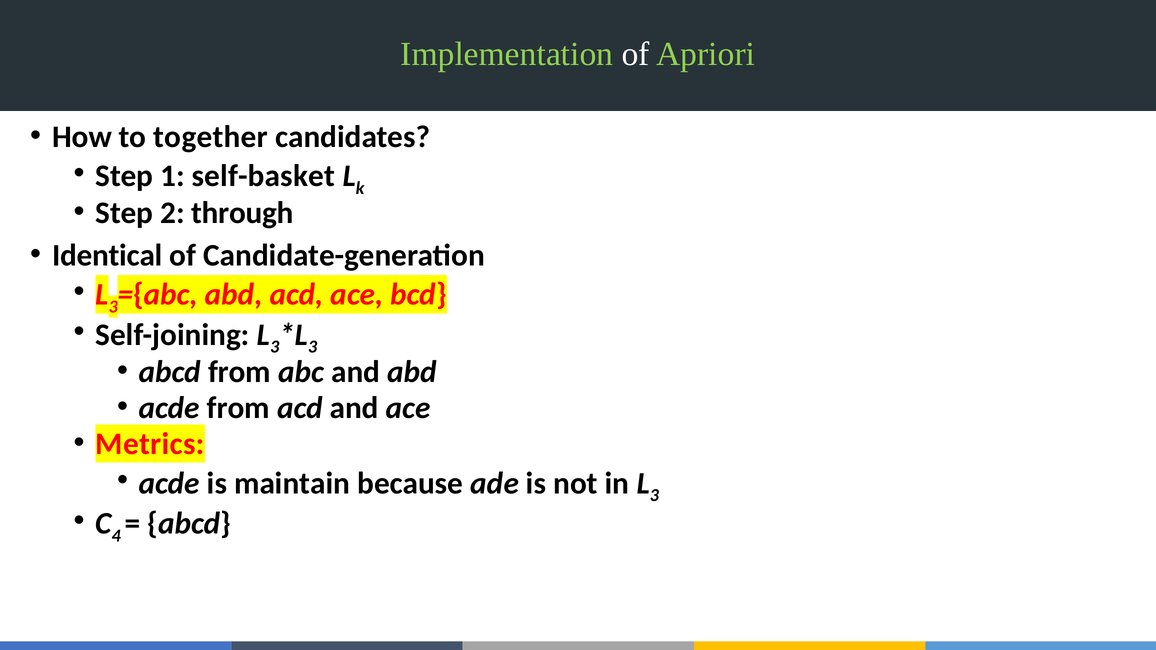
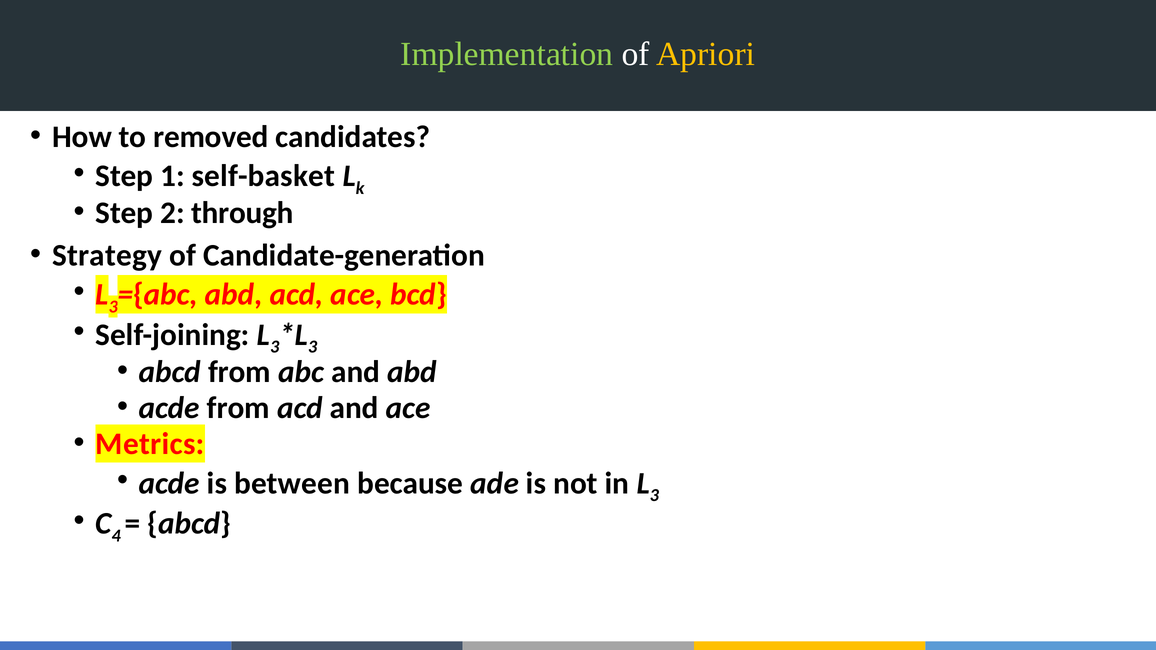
Apriori colour: light green -> yellow
together: together -> removed
Identical: Identical -> Strategy
maintain: maintain -> between
